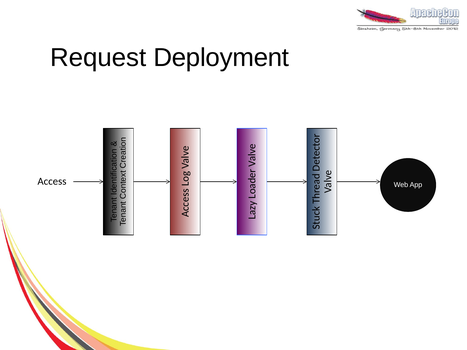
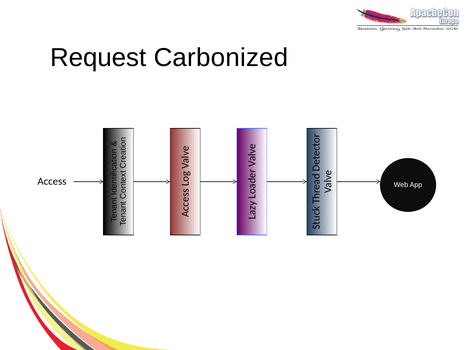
Deployment: Deployment -> Carbonized
